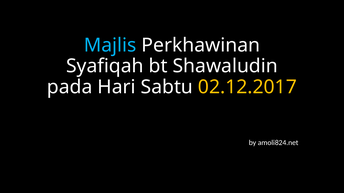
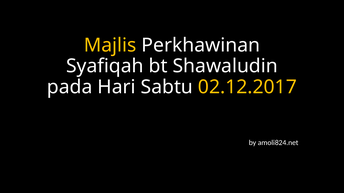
Majlis colour: light blue -> yellow
